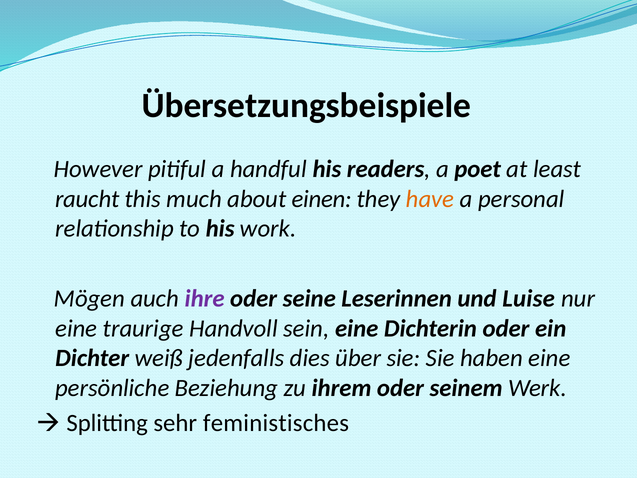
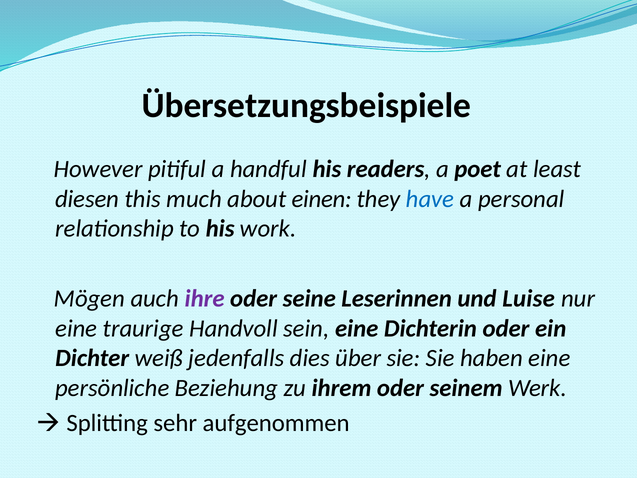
raucht: raucht -> diesen
have colour: orange -> blue
feministisches: feministisches -> aufgenommen
